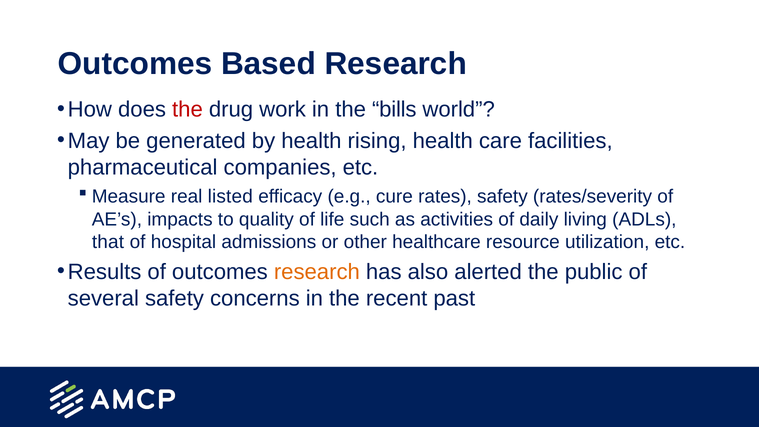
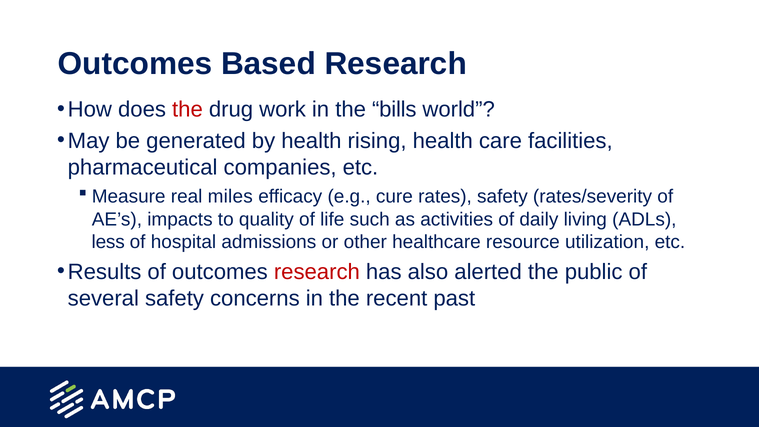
listed: listed -> miles
that: that -> less
research at (317, 272) colour: orange -> red
